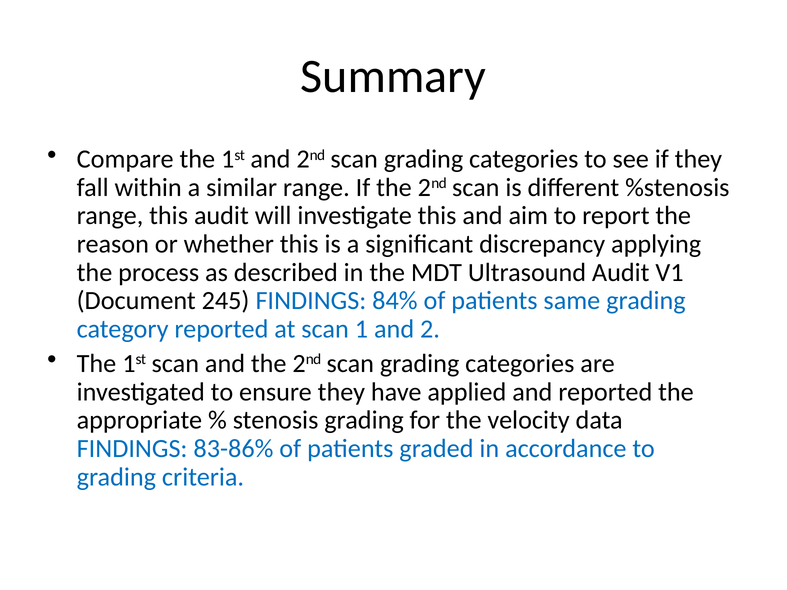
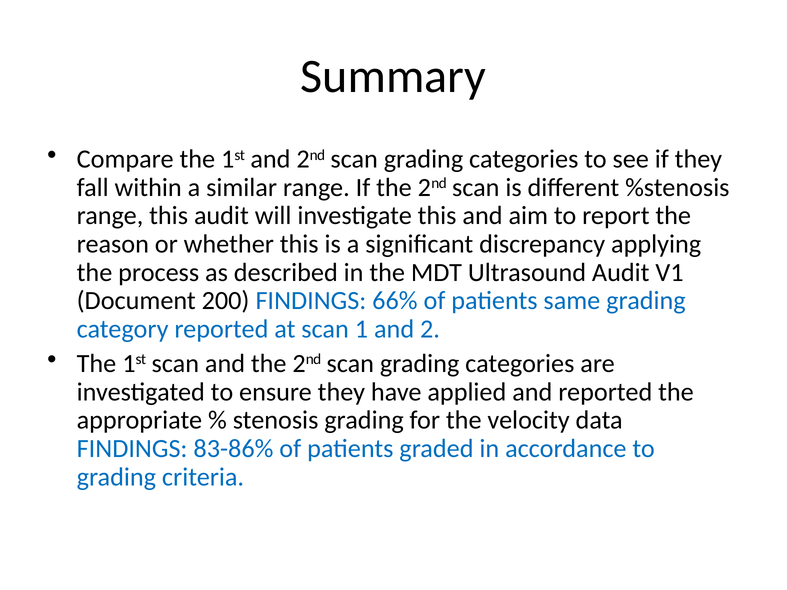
245: 245 -> 200
84%: 84% -> 66%
